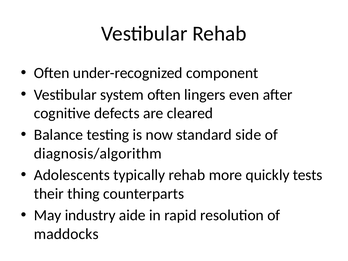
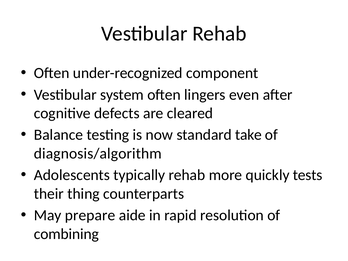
side: side -> take
industry: industry -> prepare
maddocks: maddocks -> combining
